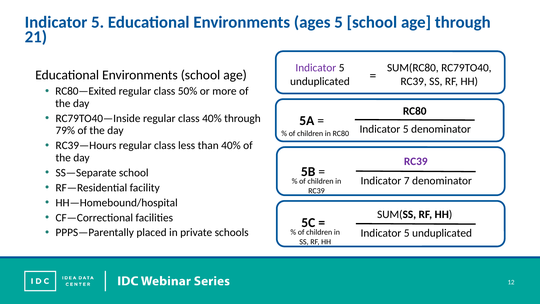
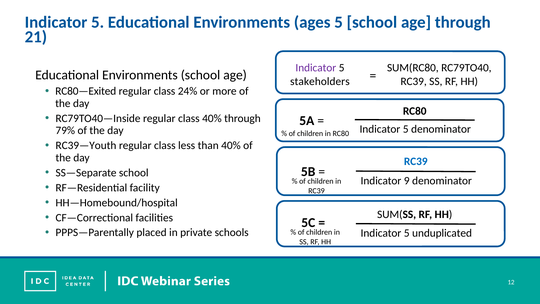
unduplicated at (320, 81): unduplicated -> stakeholders
50%: 50% -> 24%
RC39—Hours: RC39—Hours -> RC39—Youth
RC39 at (416, 161) colour: purple -> blue
7: 7 -> 9
